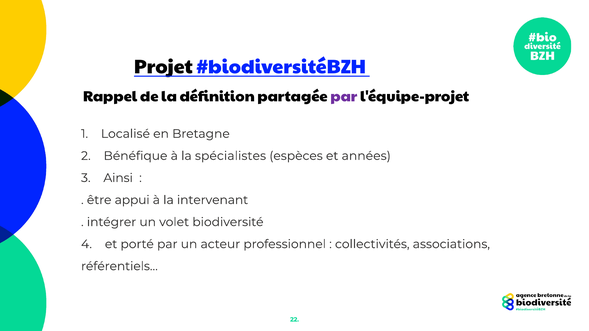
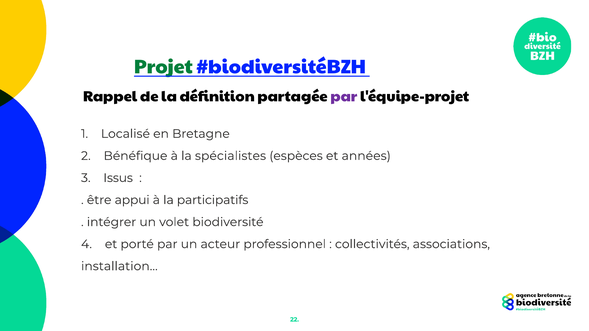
Projet colour: black -> green
Ainsi: Ainsi -> Issus
intervenant: intervenant -> participatifs
référentiels…: référentiels… -> installation…
